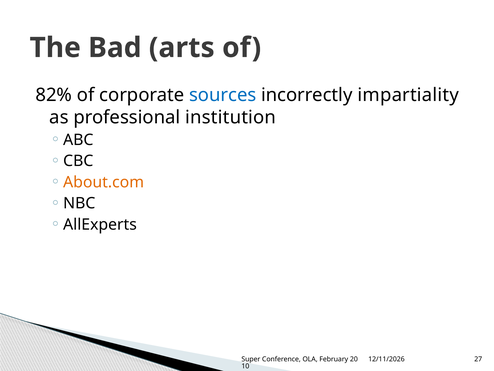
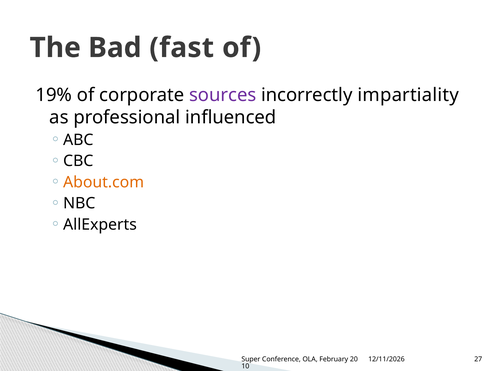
arts: arts -> fast
82%: 82% -> 19%
sources colour: blue -> purple
institution: institution -> influenced
